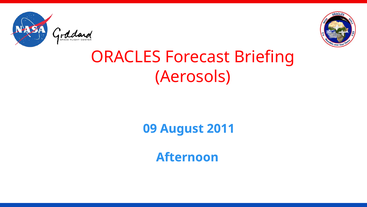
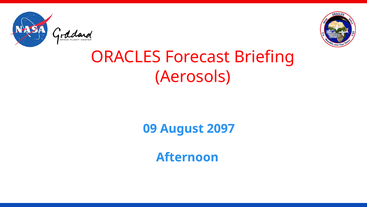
2011: 2011 -> 2097
